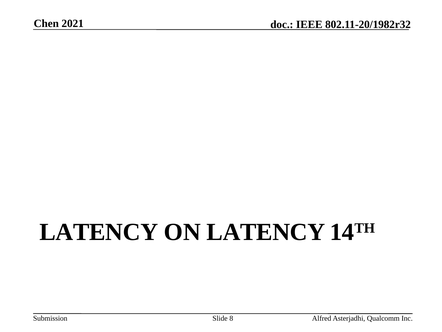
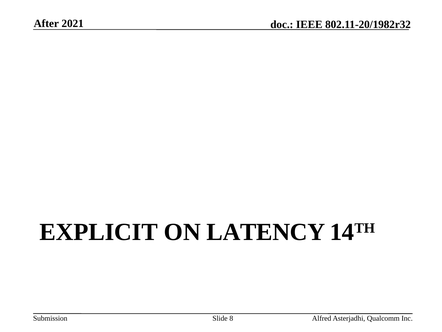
Chen: Chen -> After
LATENCY at (99, 232): LATENCY -> EXPLICIT
